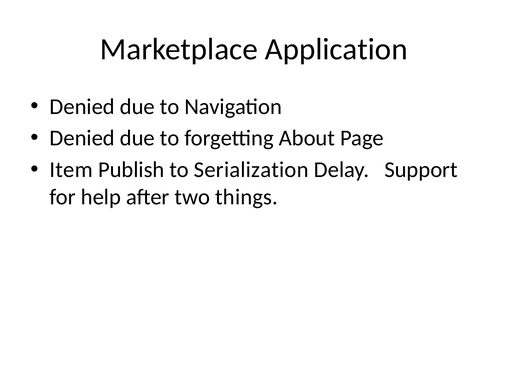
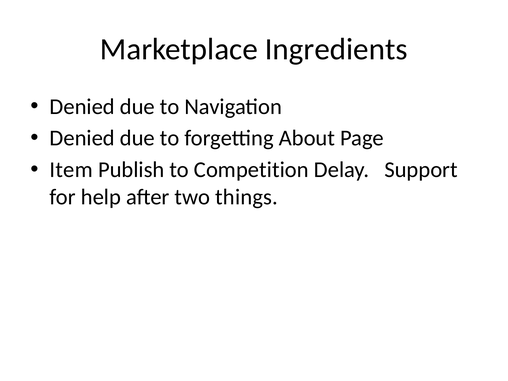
Application: Application -> Ingredients
Serialization: Serialization -> Competition
